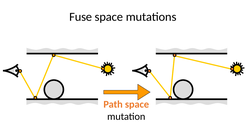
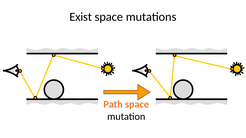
Fuse: Fuse -> Exist
